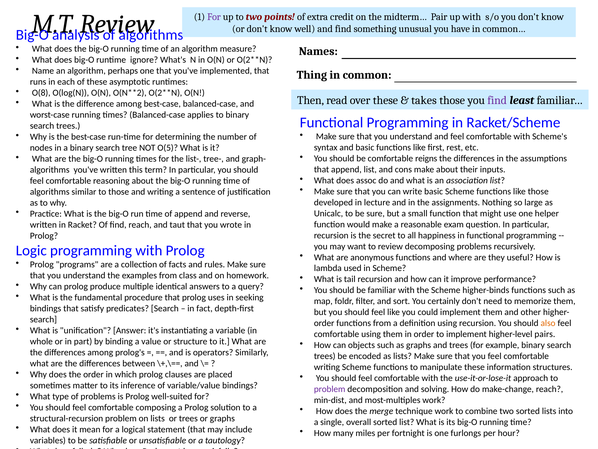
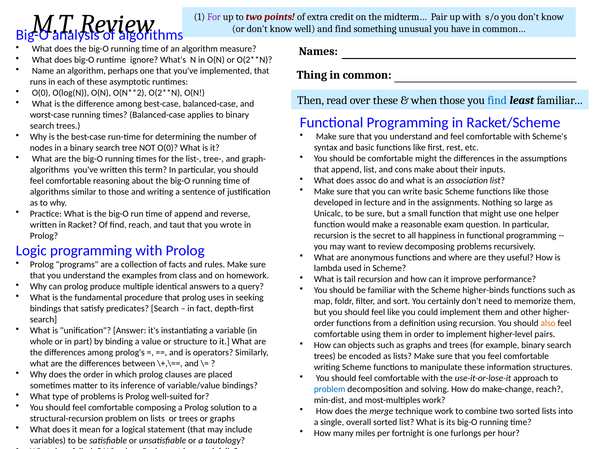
O(8 at (41, 93): O(8 -> O(0
takes: takes -> when
find at (497, 100) colour: purple -> blue
NOT O(5: O(5 -> O(0
comfortable reigns: reigns -> might
problem at (330, 389) colour: purple -> blue
